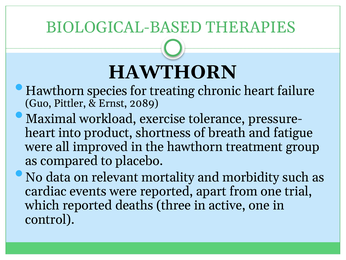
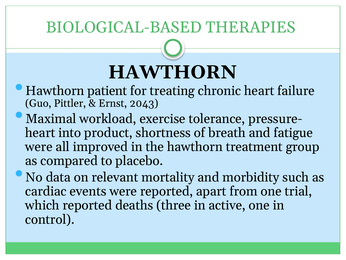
species: species -> patient
2089: 2089 -> 2043
